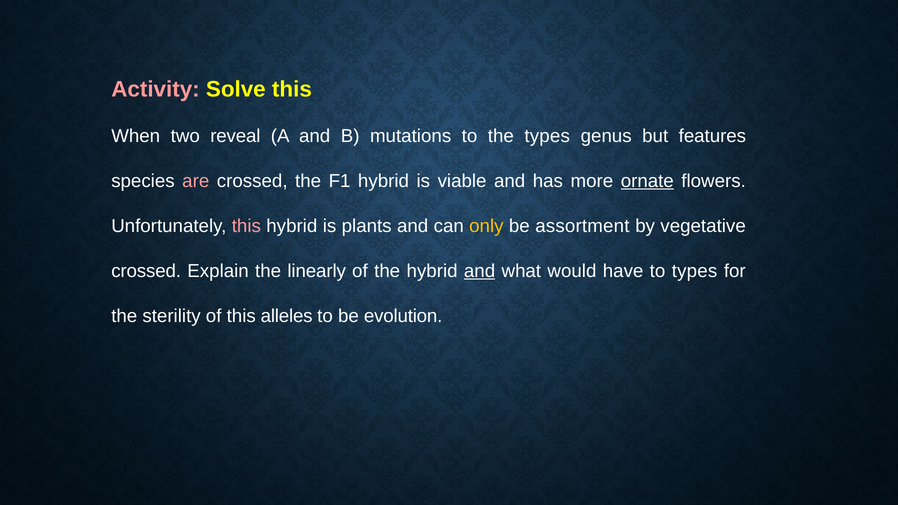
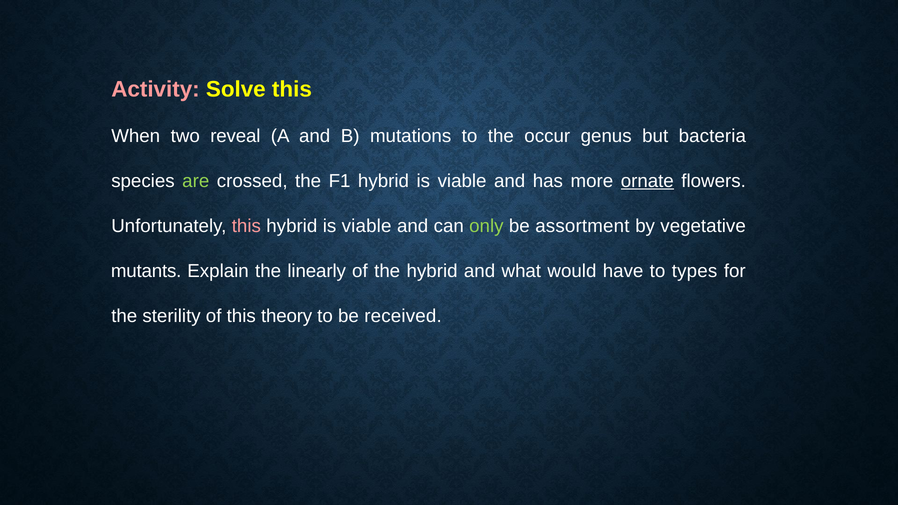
the types: types -> occur
features: features -> bacteria
are colour: pink -> light green
plants at (367, 226): plants -> viable
only colour: yellow -> light green
crossed at (146, 271): crossed -> mutants
and at (480, 271) underline: present -> none
alleles: alleles -> theory
evolution: evolution -> received
